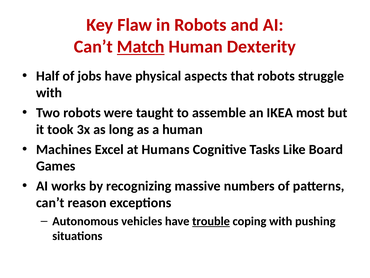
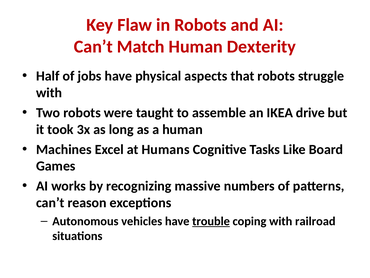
Match underline: present -> none
most: most -> drive
pushing: pushing -> railroad
